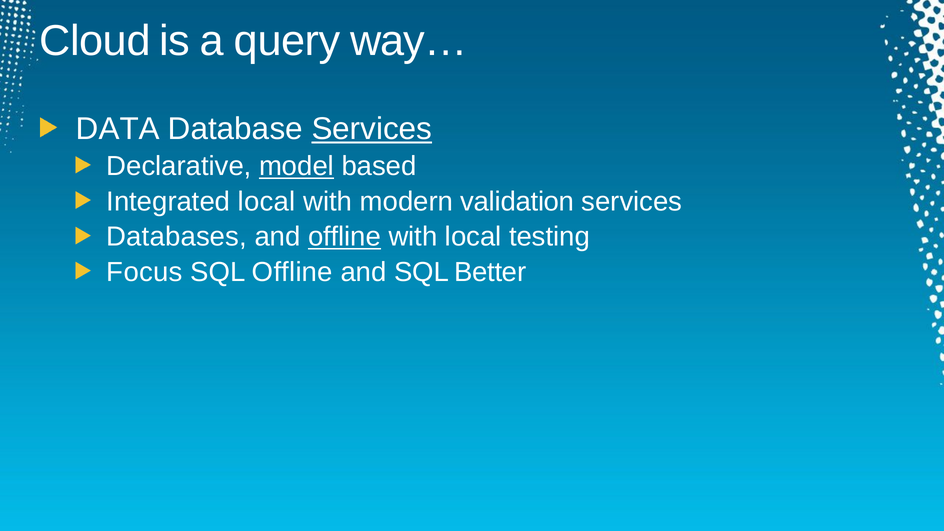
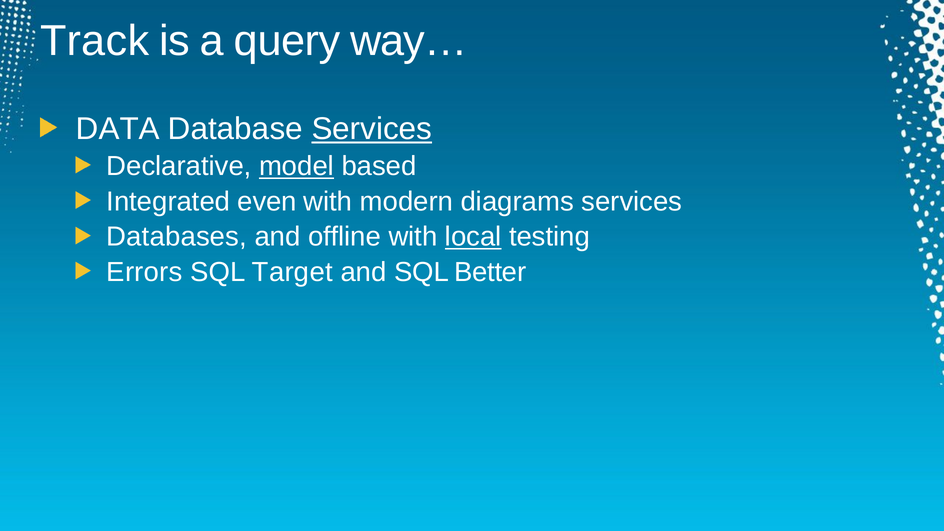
Cloud: Cloud -> Track
Integrated local: local -> even
validation: validation -> diagrams
offline at (345, 237) underline: present -> none
local at (473, 237) underline: none -> present
Focus: Focus -> Errors
SQL Offline: Offline -> Target
